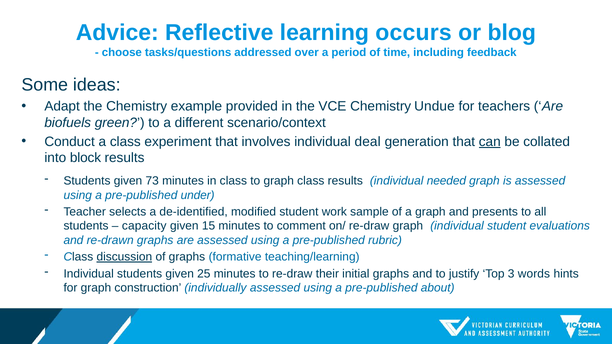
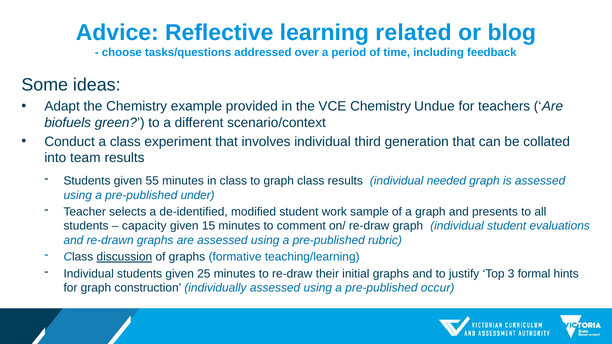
occurs: occurs -> related
deal: deal -> third
can underline: present -> none
block: block -> team
73: 73 -> 55
words: words -> formal
about: about -> occur
